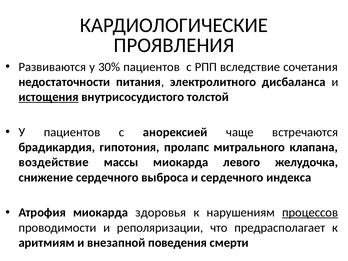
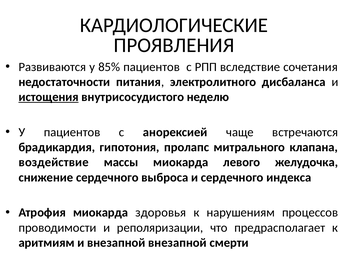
30%: 30% -> 85%
толстой: толстой -> неделю
процессов underline: present -> none
внезапной поведения: поведения -> внезапной
